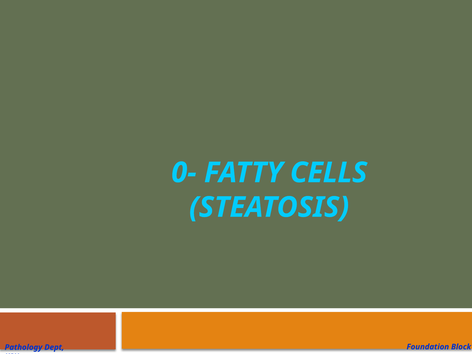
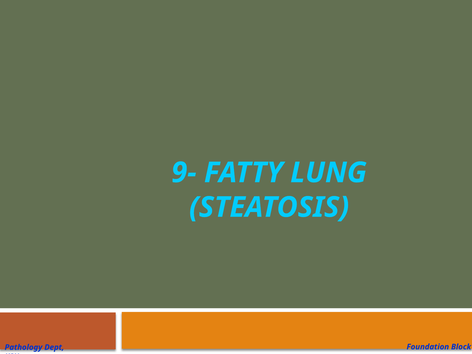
0-: 0- -> 9-
CELLS: CELLS -> LUNG
